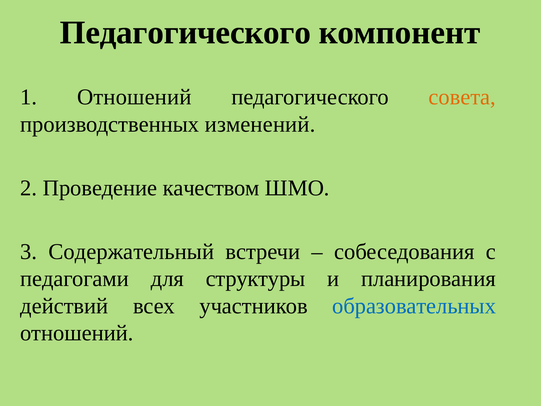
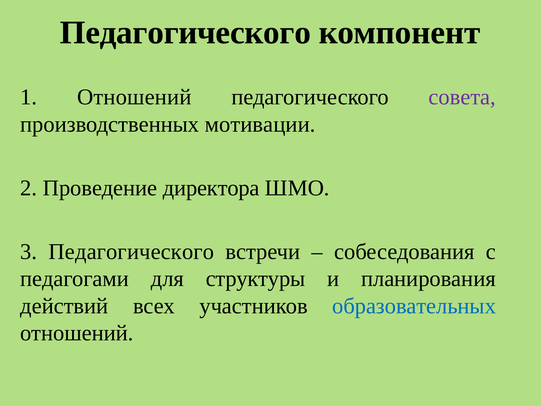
совета colour: orange -> purple
изменений: изменений -> мотивации
качеством: качеством -> директора
3 Содержательный: Содержательный -> Педагогического
